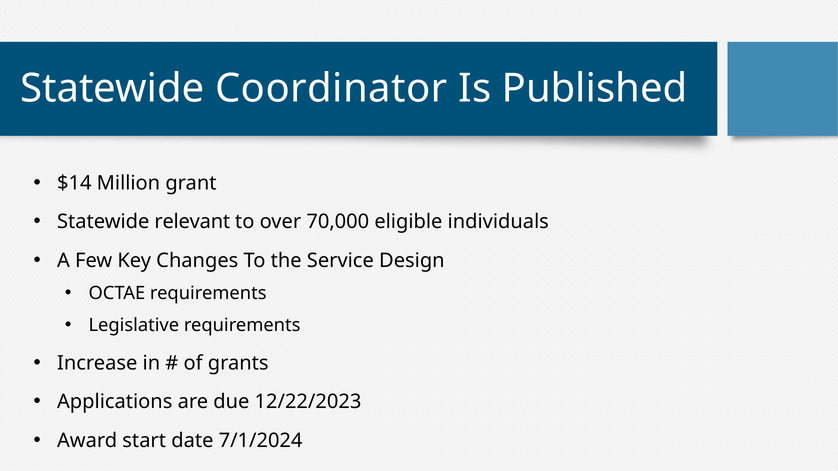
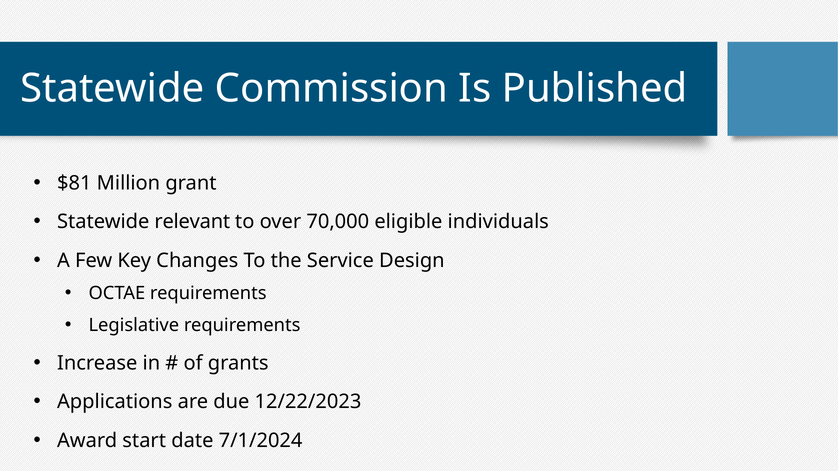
Coordinator: Coordinator -> Commission
$14: $14 -> $81
